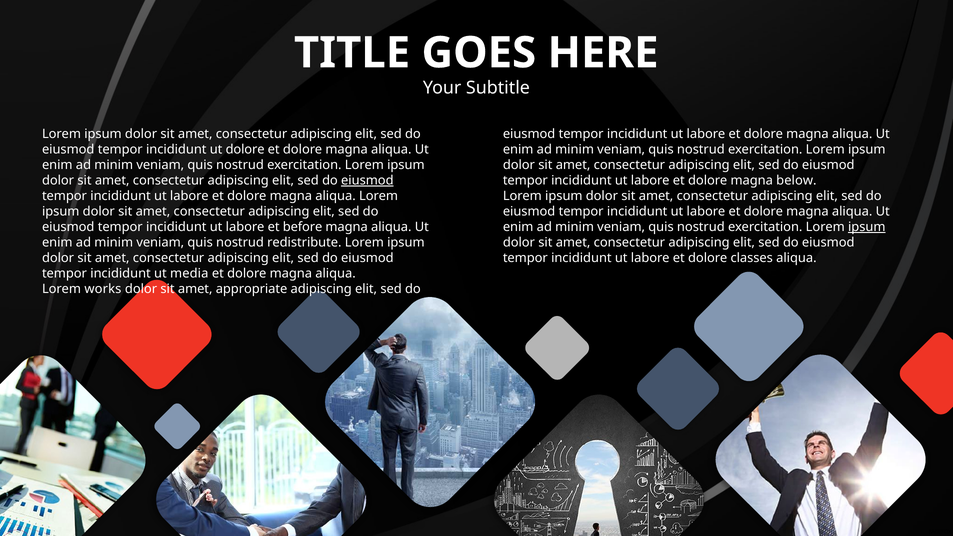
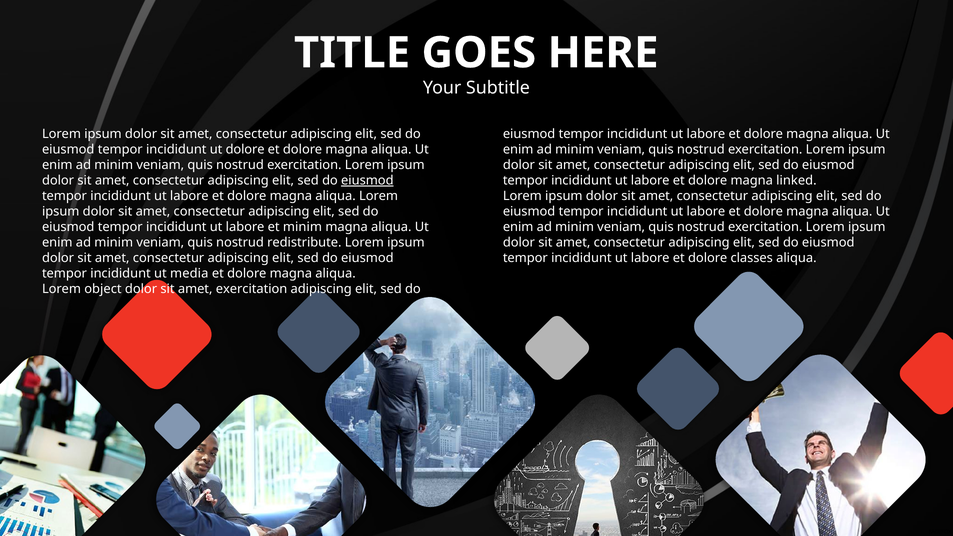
below: below -> linked
et before: before -> minim
ipsum at (867, 227) underline: present -> none
works: works -> object
amet appropriate: appropriate -> exercitation
